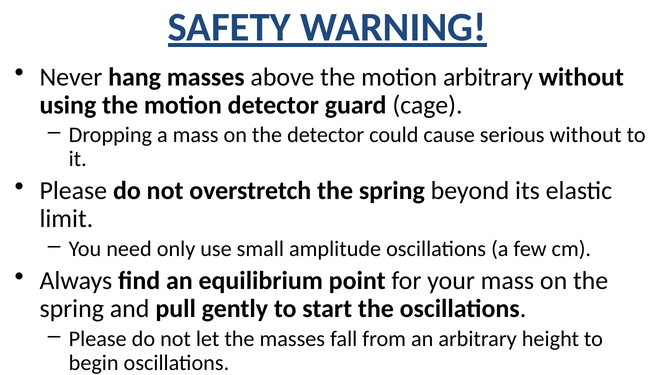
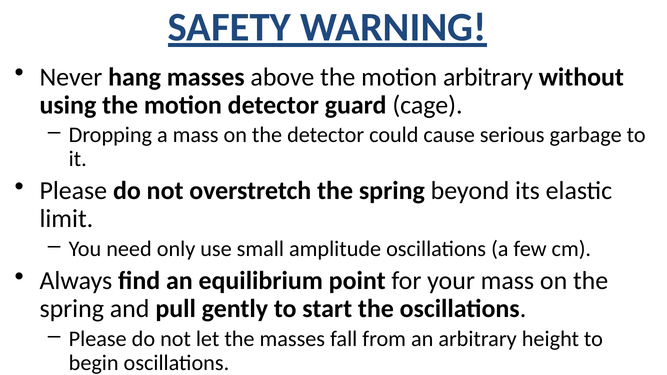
serious without: without -> garbage
